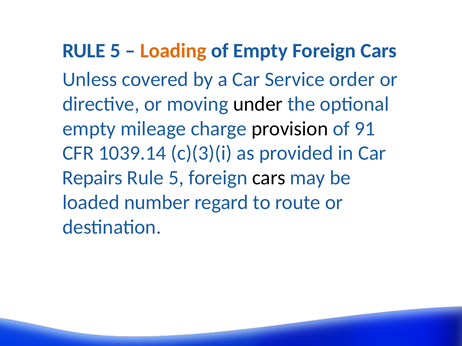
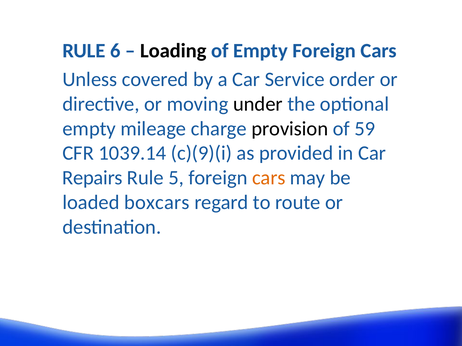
5 at (115, 51): 5 -> 6
Loading colour: orange -> black
91: 91 -> 59
c)(3)(i: c)(3)(i -> c)(9)(i
cars at (269, 178) colour: black -> orange
number: number -> boxcars
